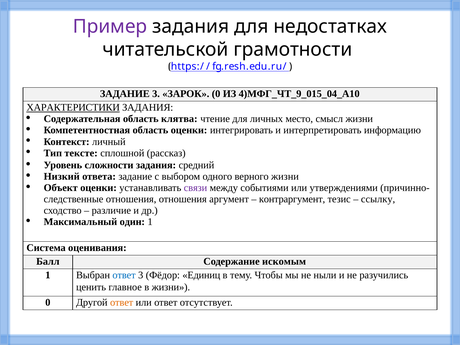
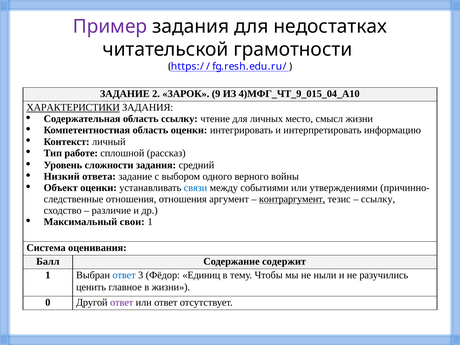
ЗАДАНИЕ 3: 3 -> 2
ЗАРОК 0: 0 -> 9
область клятва: клятва -> ссылку
тексте: тексте -> работе
верного жизни: жизни -> войны
связи colour: purple -> blue
контраргумент underline: none -> present
один: один -> свои
искомым: искомым -> содержит
ответ at (122, 303) colour: orange -> purple
